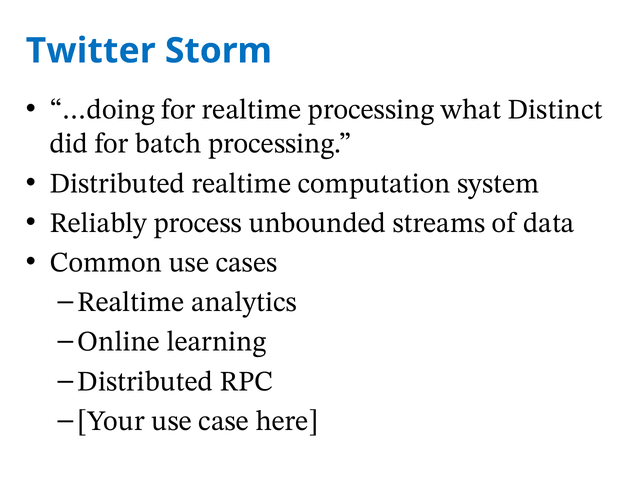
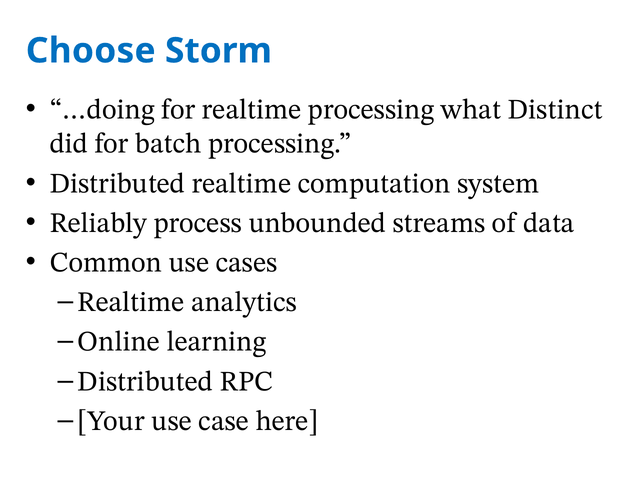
Twitter: Twitter -> Choose
